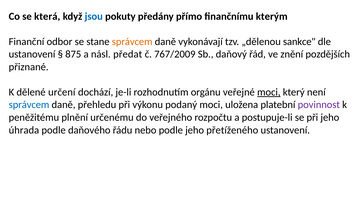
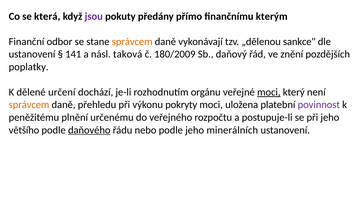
jsou colour: blue -> purple
875: 875 -> 141
předat: předat -> taková
767/2009: 767/2009 -> 180/2009
přiznané: přiznané -> poplatky
správcem at (29, 104) colour: blue -> orange
podaný: podaný -> pokryty
úhrada: úhrada -> většího
daňového underline: none -> present
přetíženého: přetíženého -> minerálních
